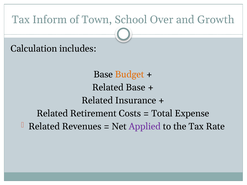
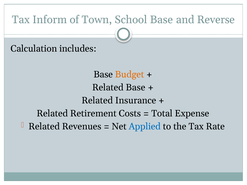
School Over: Over -> Base
Growth: Growth -> Reverse
Applied colour: purple -> blue
